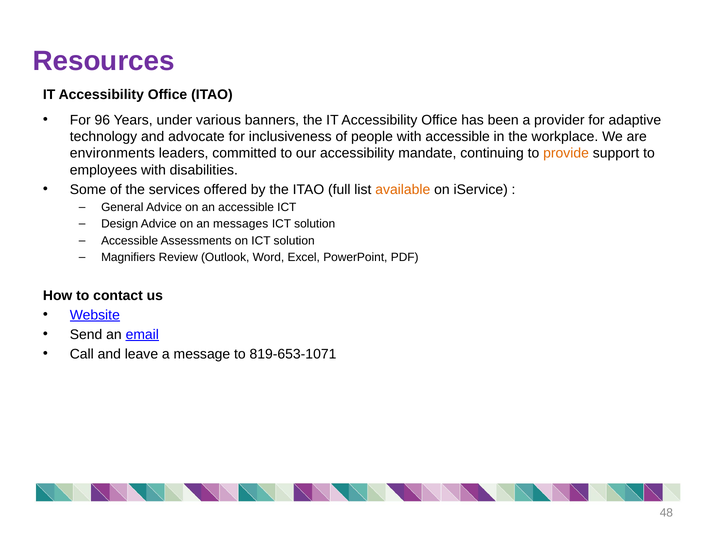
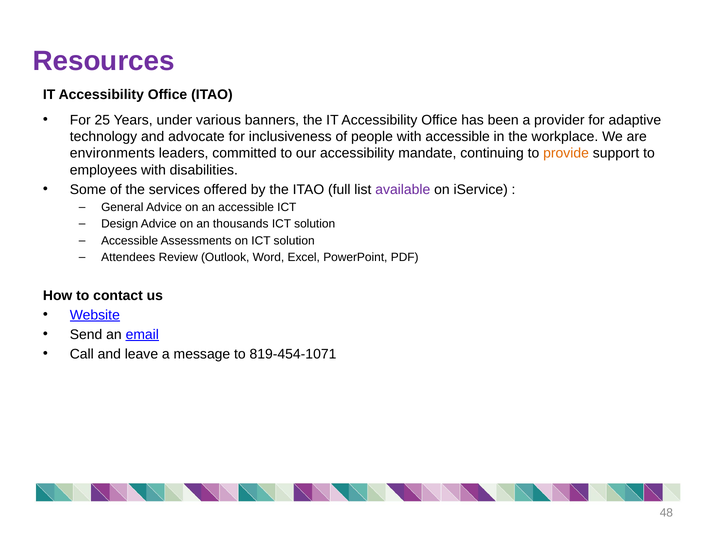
96: 96 -> 25
available colour: orange -> purple
messages: messages -> thousands
Magnifiers: Magnifiers -> Attendees
819-653-1071: 819-653-1071 -> 819-454-1071
